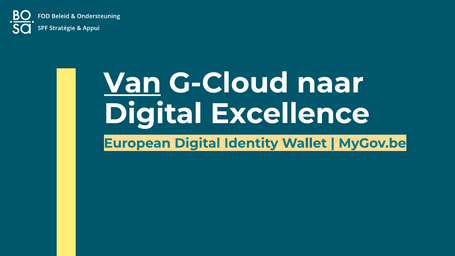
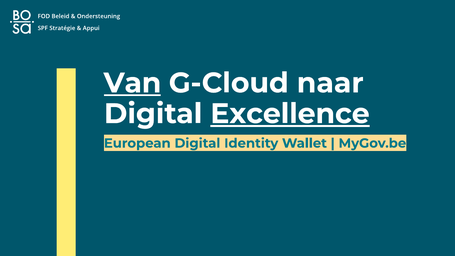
Excellence underline: none -> present
